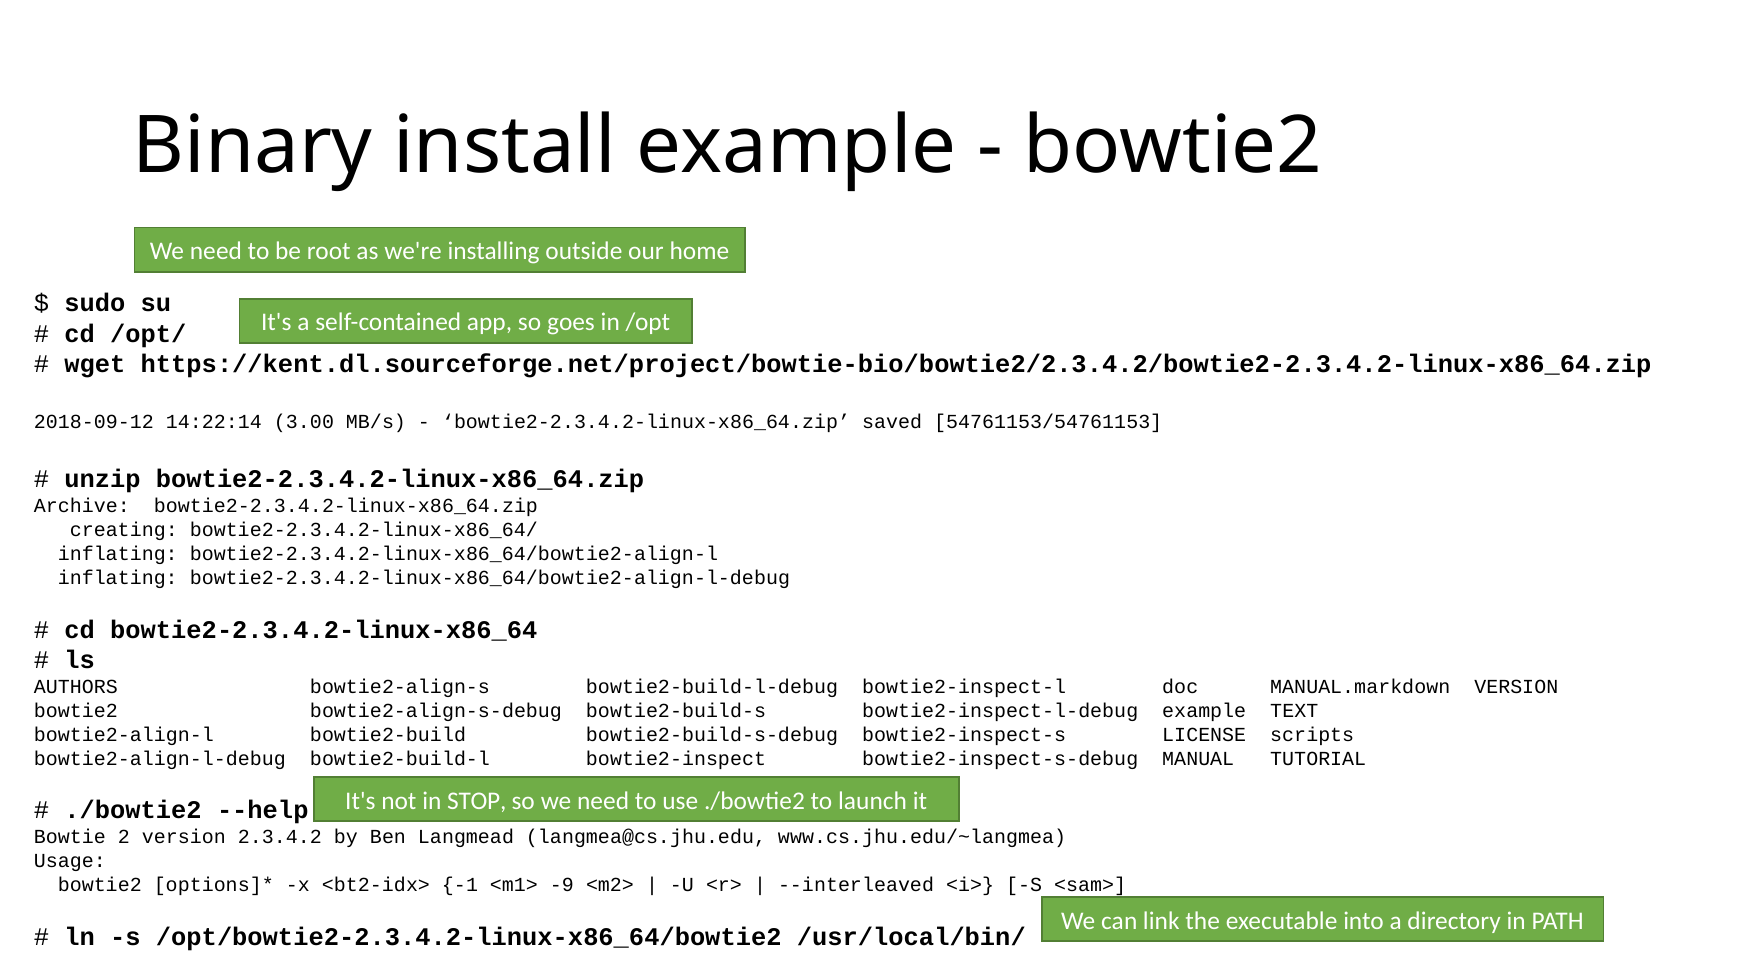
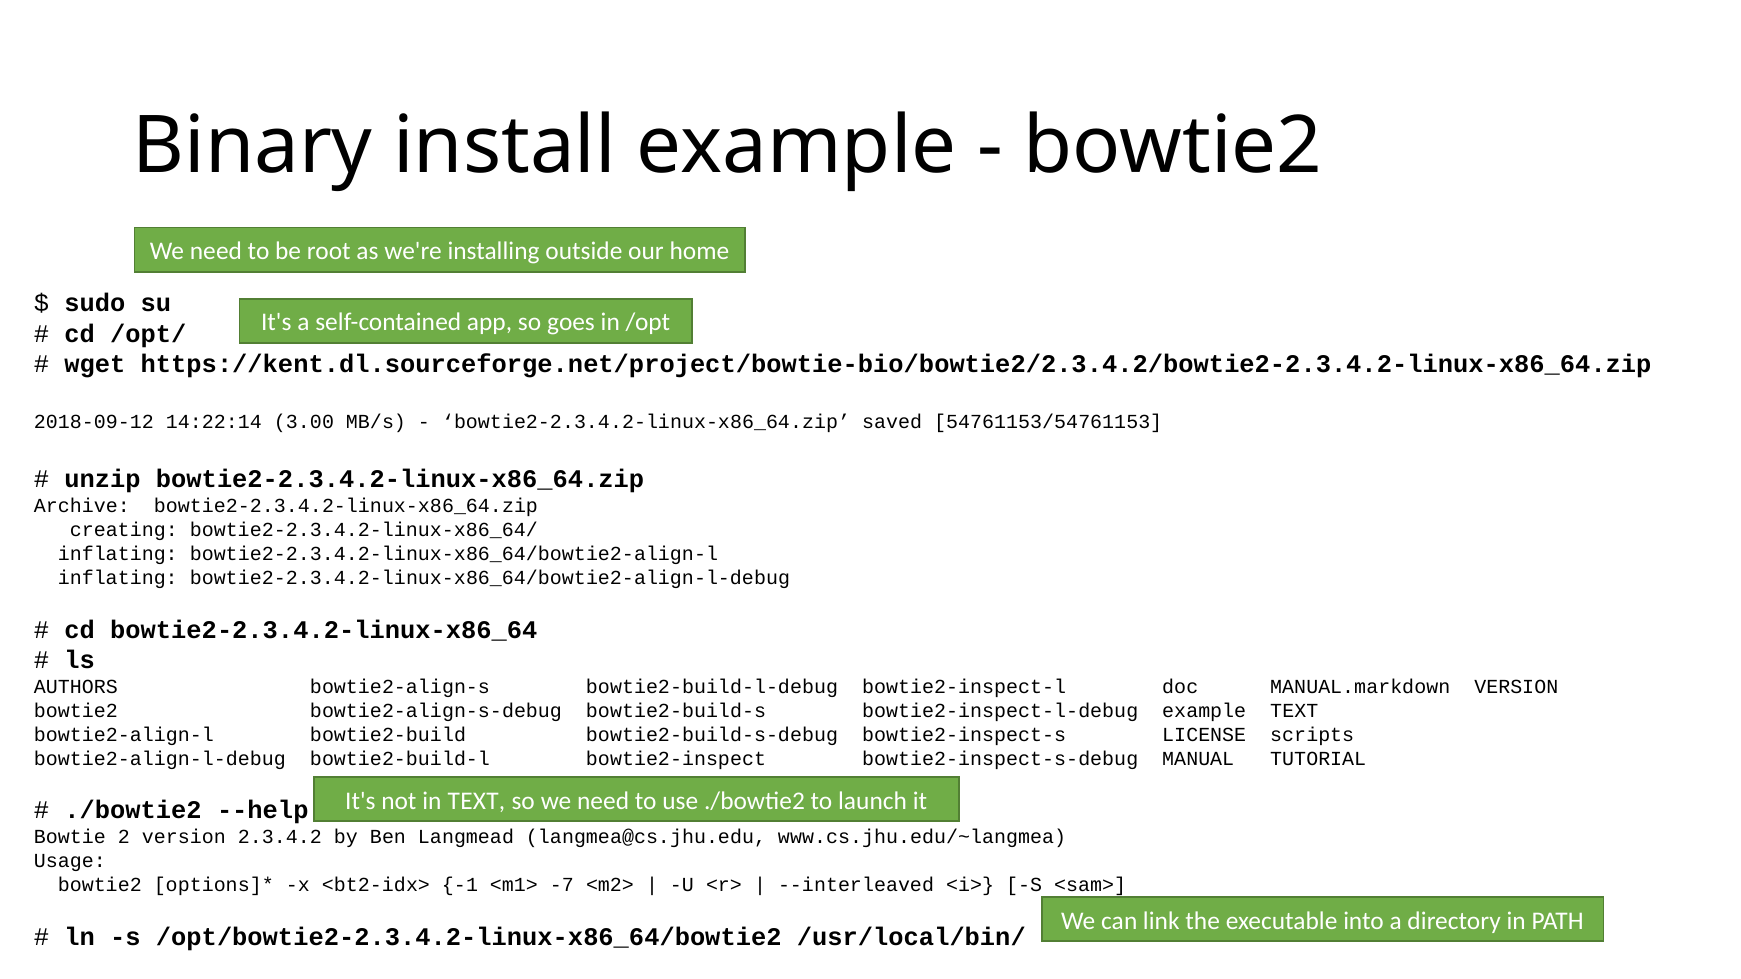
in STOP: STOP -> TEXT
-9: -9 -> -7
